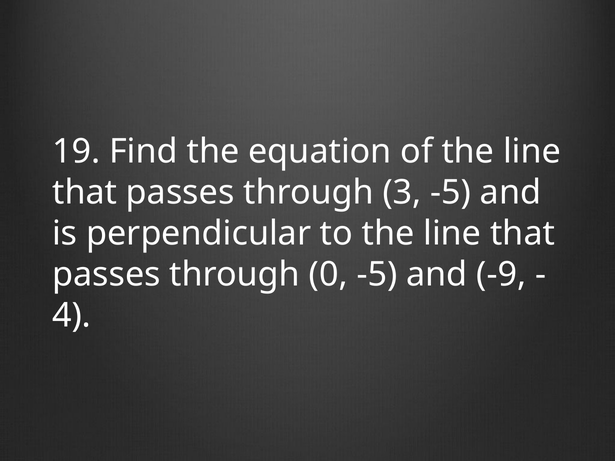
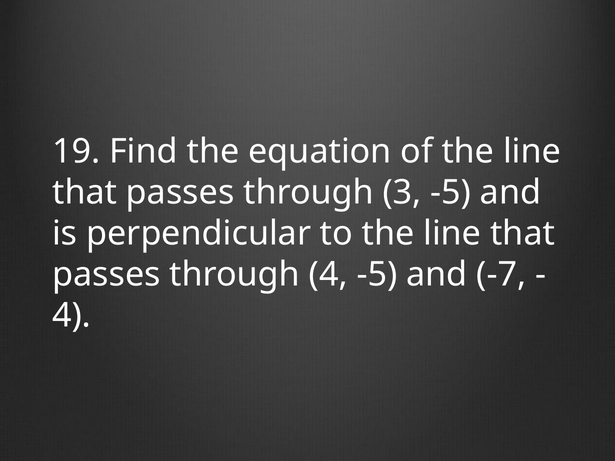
through 0: 0 -> 4
-9: -9 -> -7
